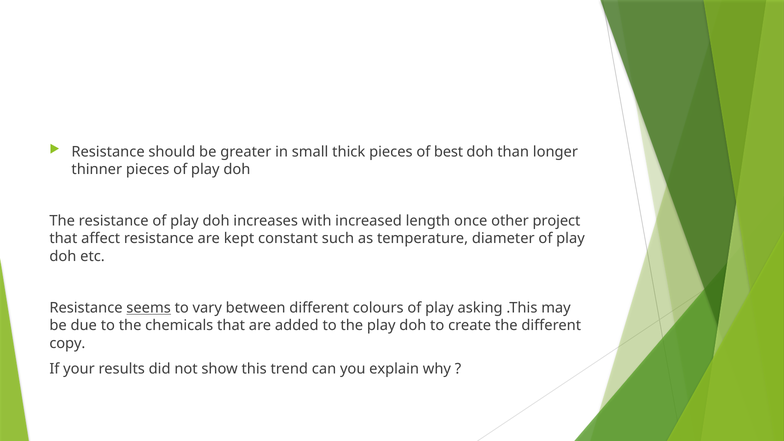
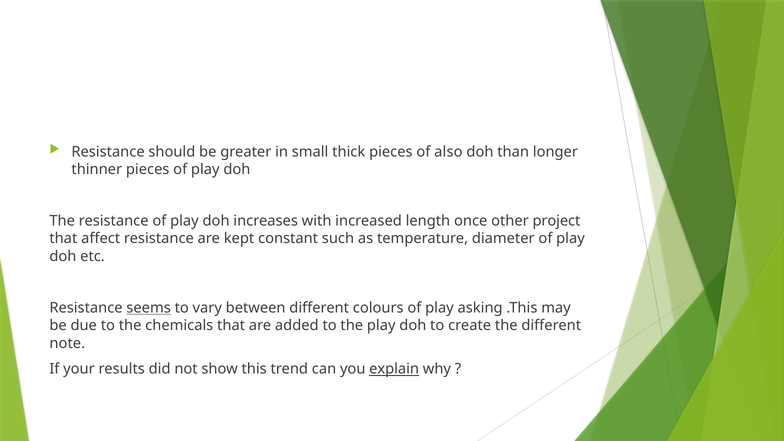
best: best -> also
copy: copy -> note
explain underline: none -> present
